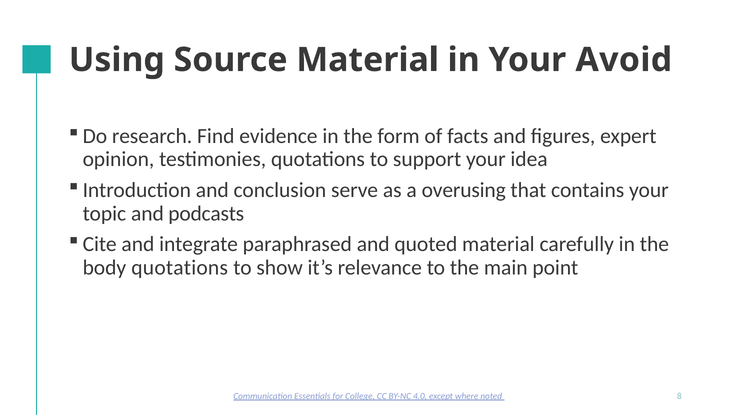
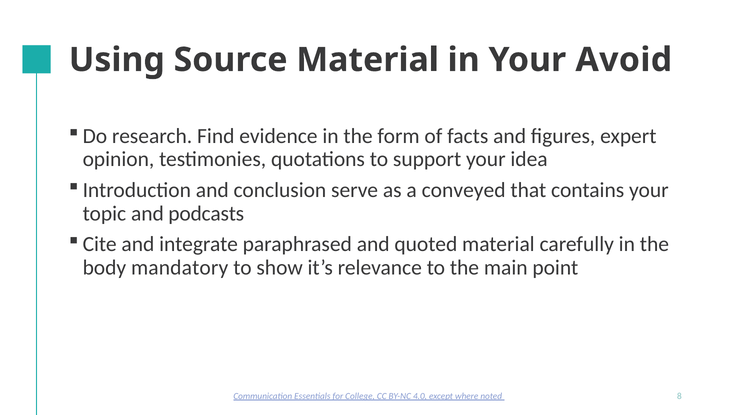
overusing: overusing -> conveyed
body quotations: quotations -> mandatory
